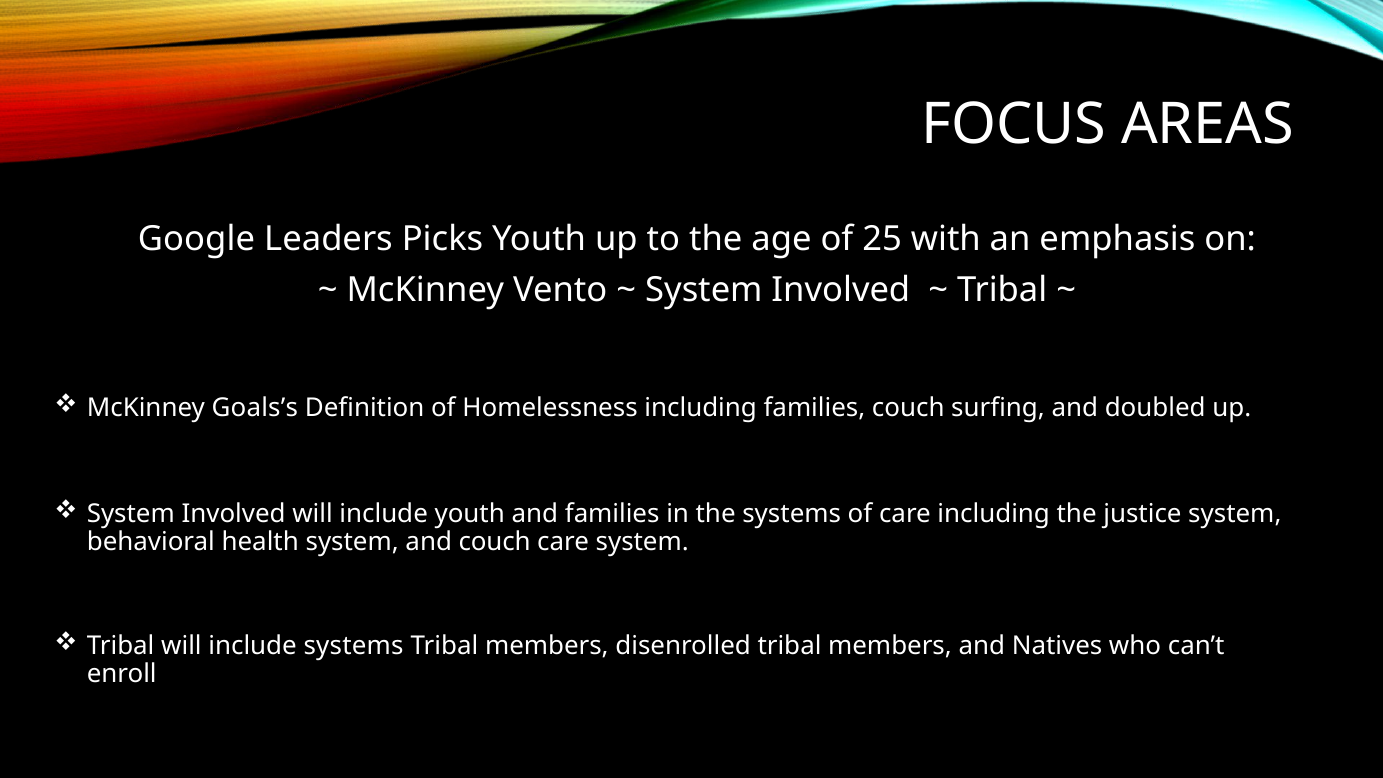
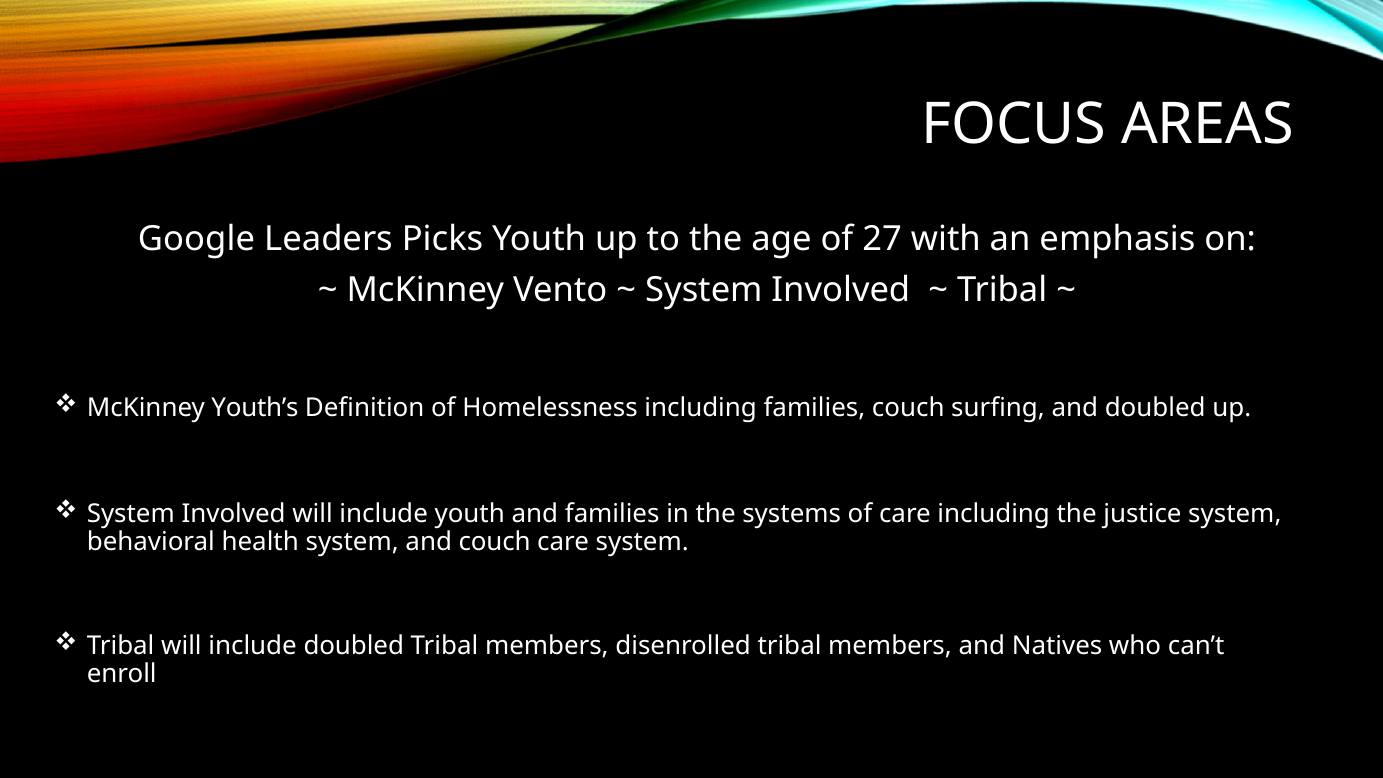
25: 25 -> 27
Goals’s: Goals’s -> Youth’s
include systems: systems -> doubled
